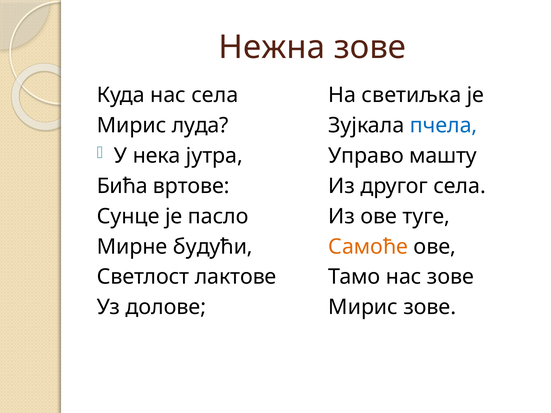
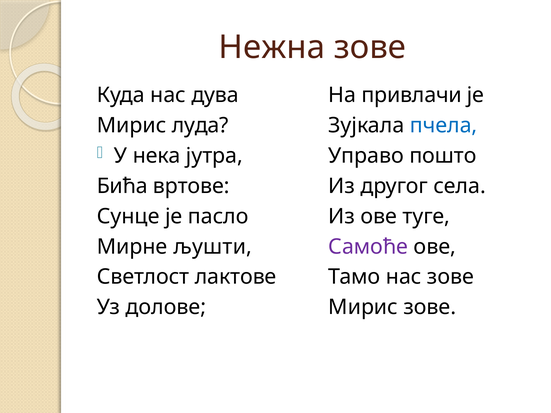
нас села: села -> дува
светиљка: светиљка -> привлачи
машту: машту -> пошто
будући: будући -> љушти
Самоће colour: orange -> purple
